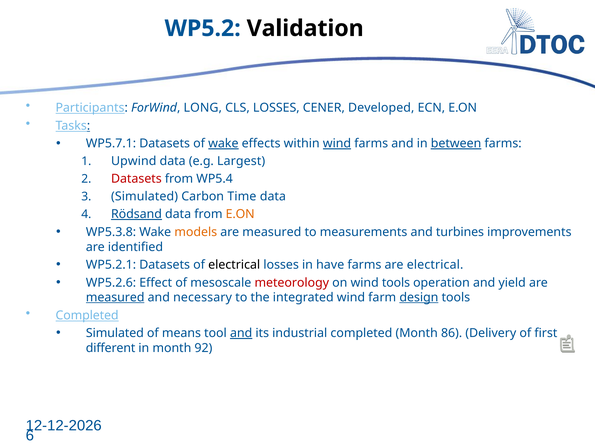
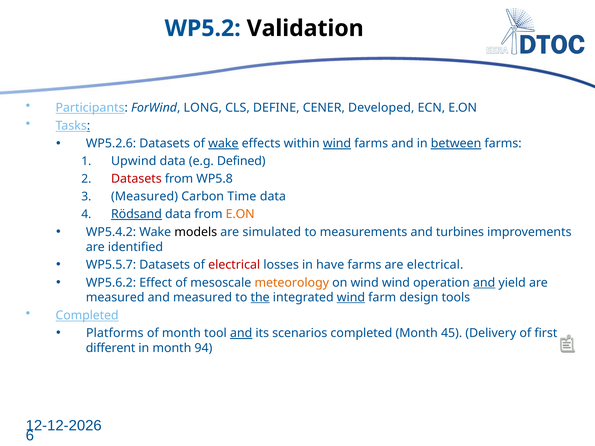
CLS LOSSES: LOSSES -> DEFINE
WP5.7.1: WP5.7.1 -> WP5.2.6
Largest: Largest -> Defined
WP5.4: WP5.4 -> WP5.8
Simulated at (145, 197): Simulated -> Measured
WP5.3.8: WP5.3.8 -> WP5.4.2
models colour: orange -> black
measured at (272, 232): measured -> simulated
WP5.2.1: WP5.2.1 -> WP5.5.7
electrical at (234, 265) colour: black -> red
WP5.2.6: WP5.2.6 -> WP5.6.2
meteorology colour: red -> orange
wind tools: tools -> wind
and at (484, 283) underline: none -> present
measured at (115, 298) underline: present -> none
and necessary: necessary -> measured
the underline: none -> present
wind at (351, 298) underline: none -> present
design underline: present -> none
Simulated at (115, 333): Simulated -> Platforms
of means: means -> month
industrial: industrial -> scenarios
86: 86 -> 45
92: 92 -> 94
